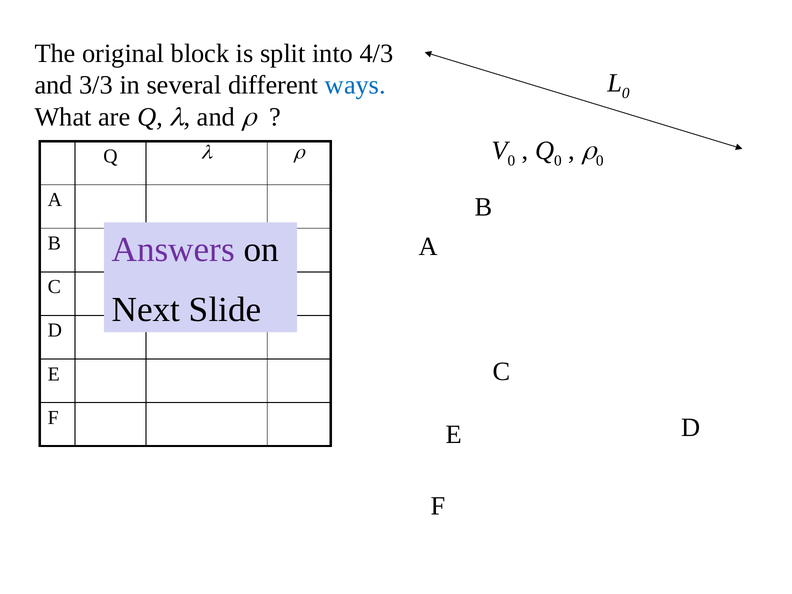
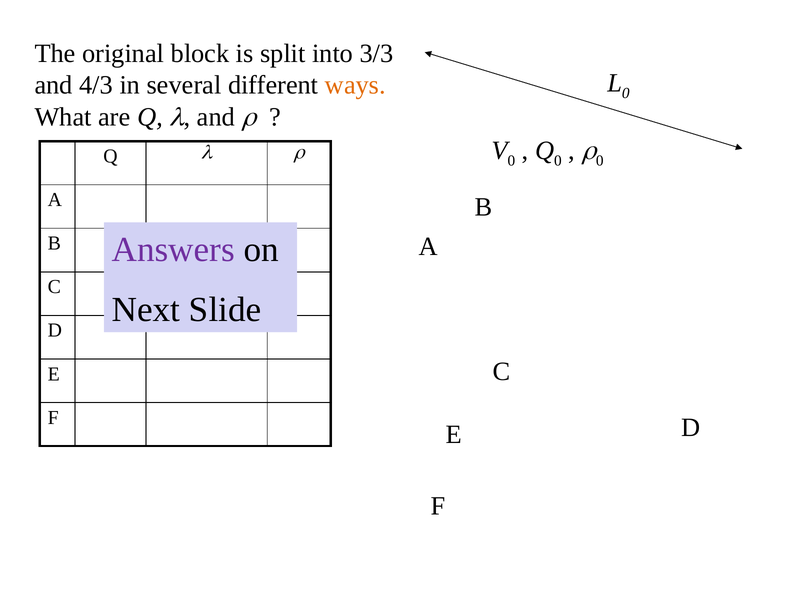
4/3: 4/3 -> 3/3
3/3: 3/3 -> 4/3
ways colour: blue -> orange
